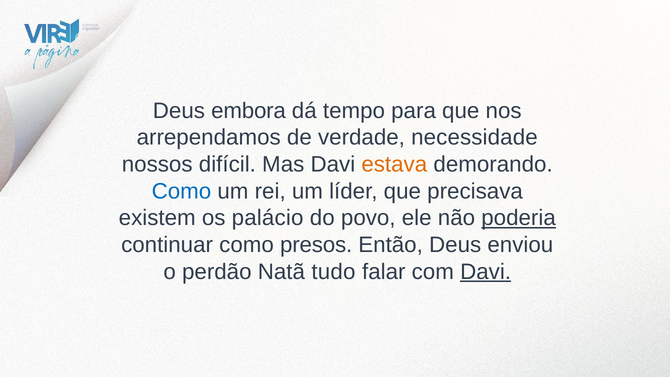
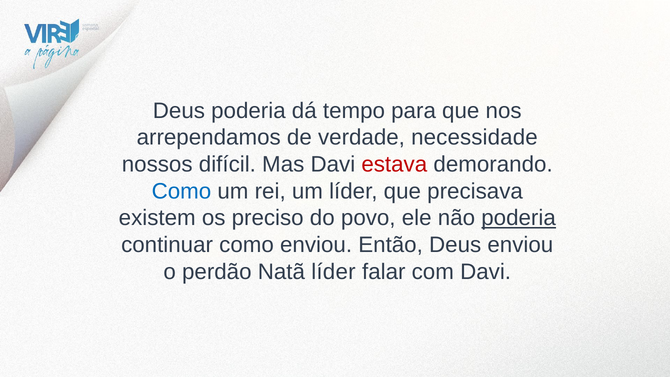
Deus embora: embora -> poderia
estava colour: orange -> red
palácio: palácio -> preciso
como presos: presos -> enviou
Natã tudo: tudo -> líder
Davi at (486, 272) underline: present -> none
